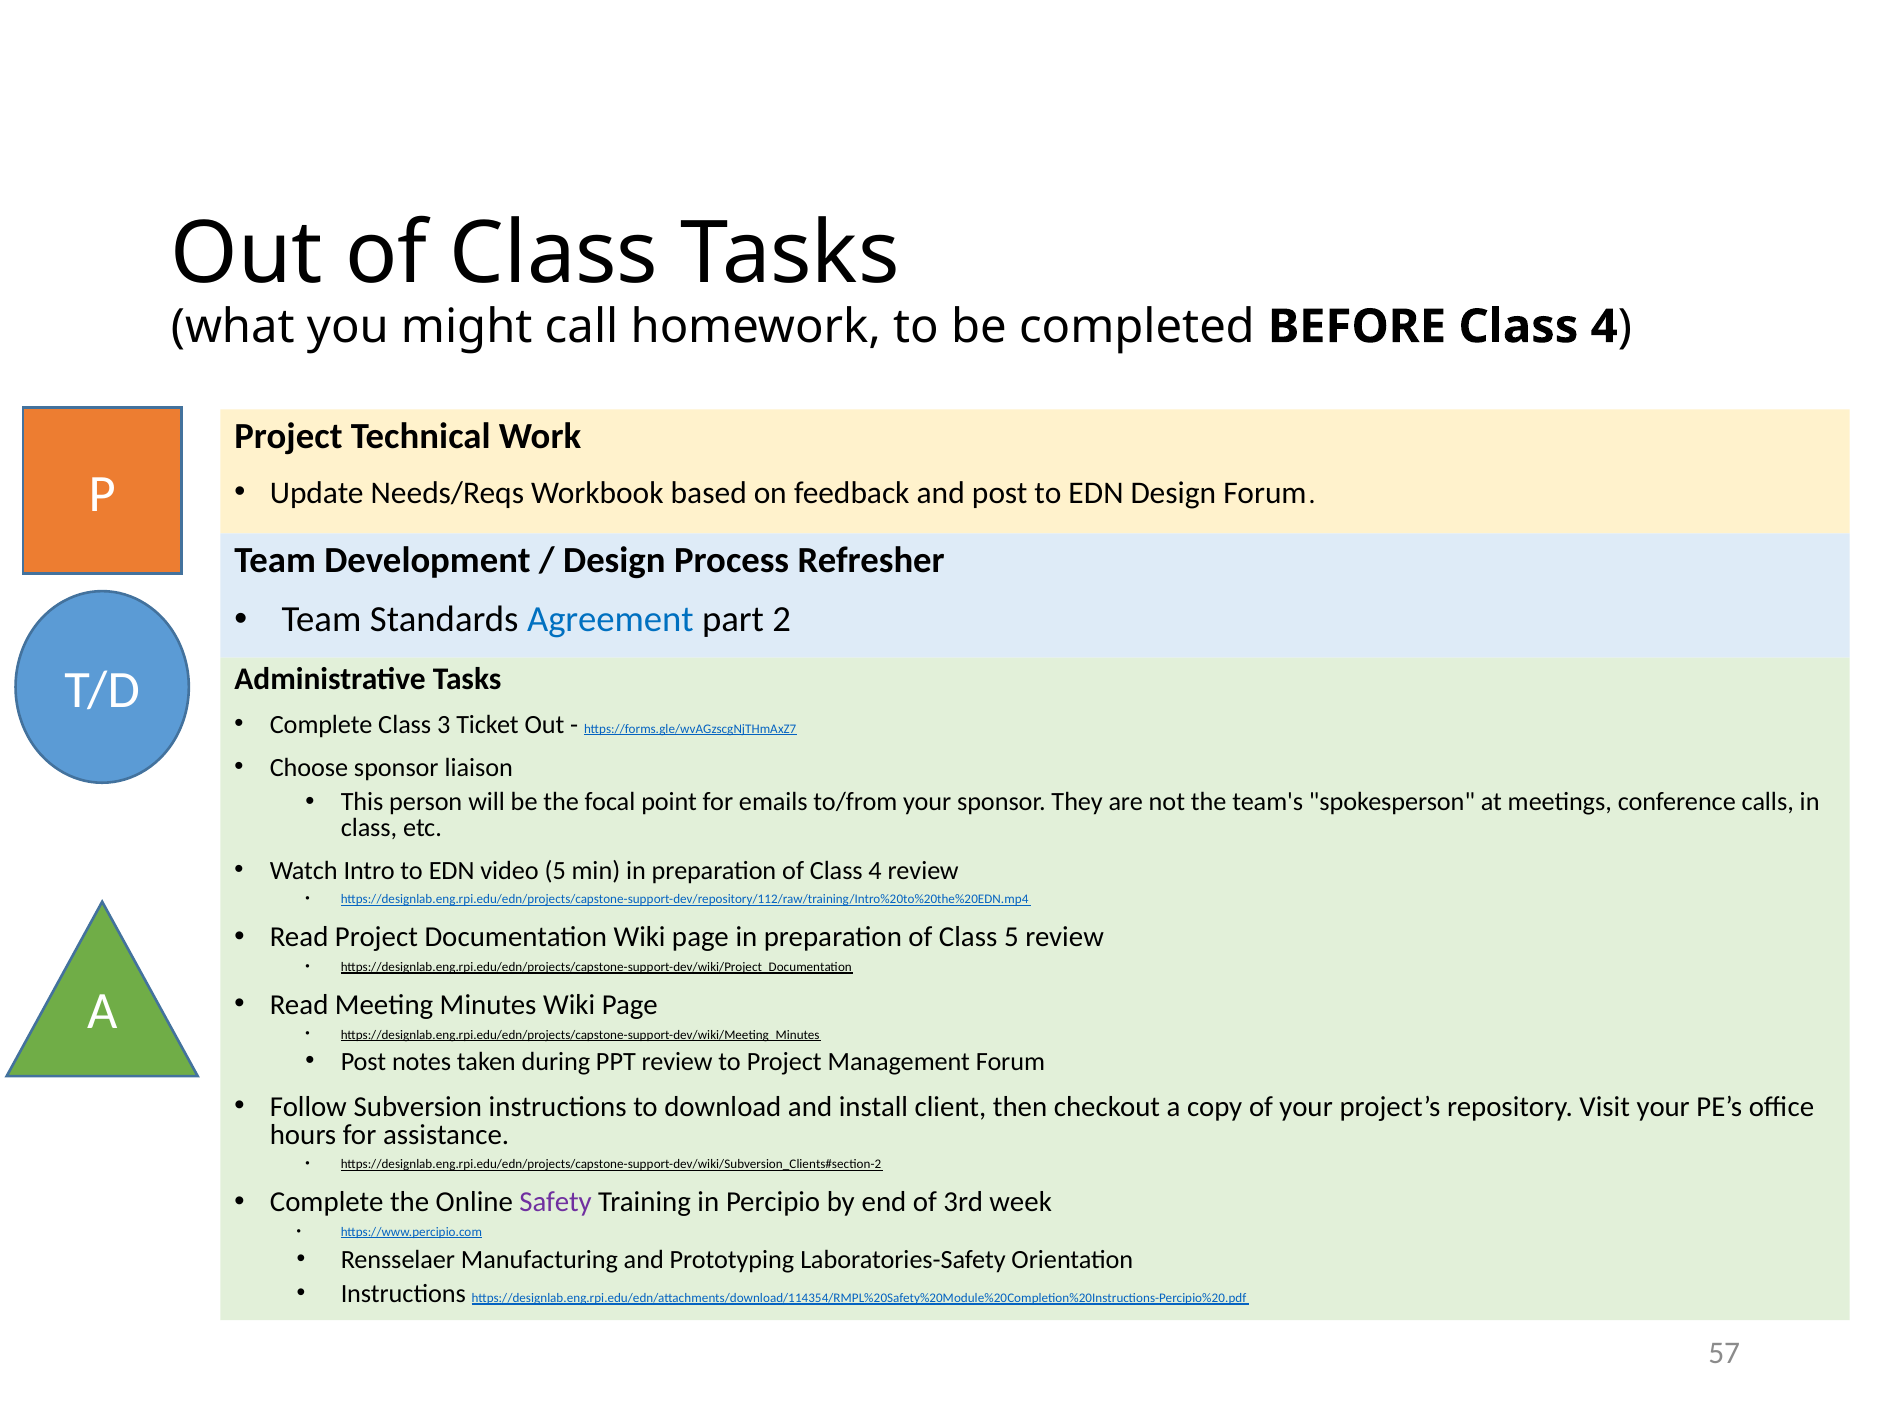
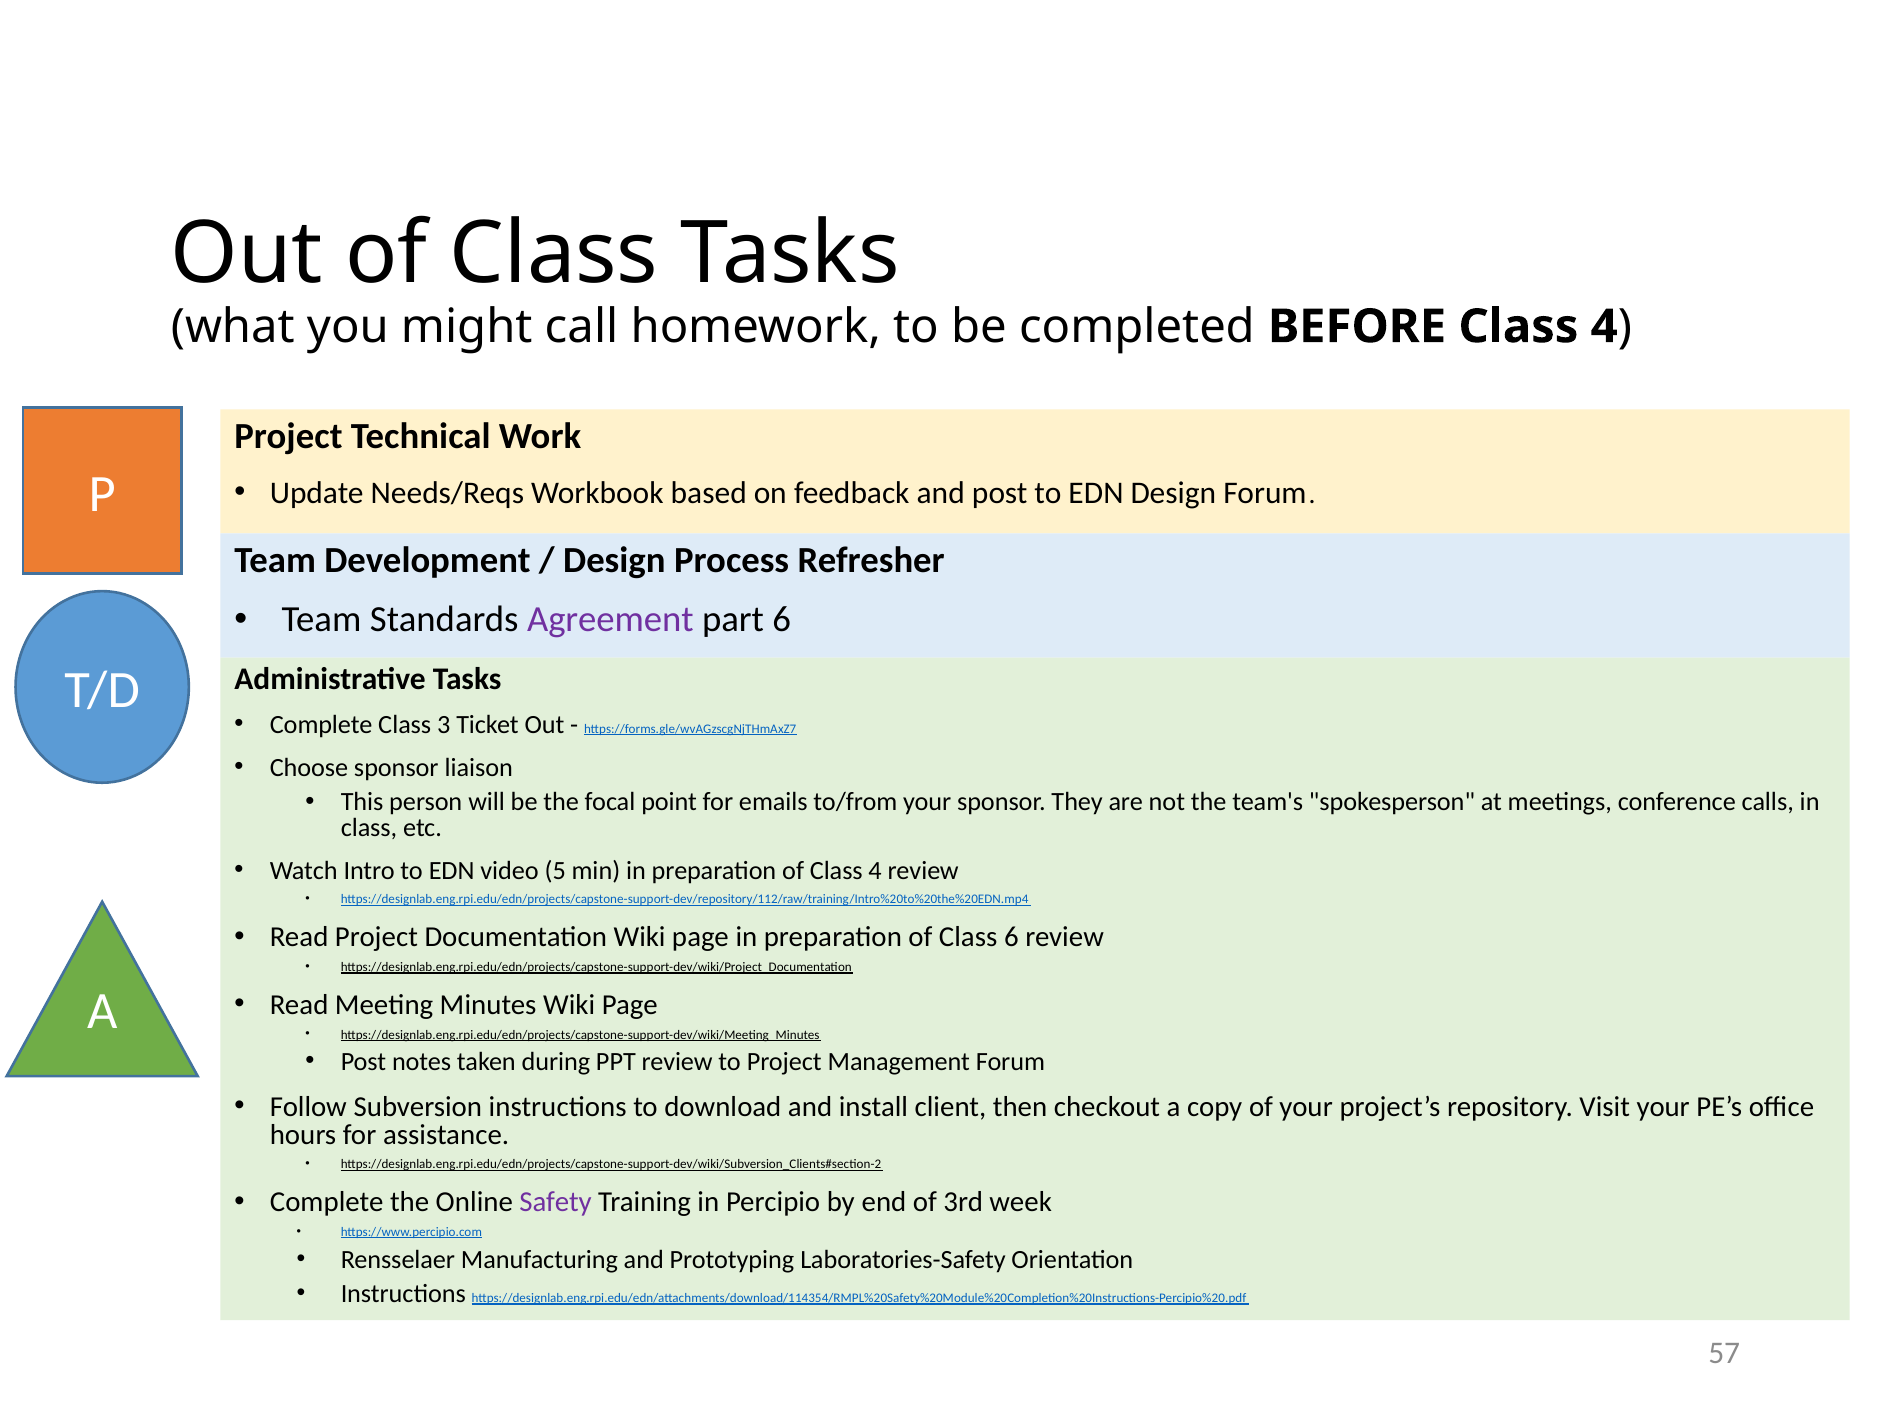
Agreement colour: blue -> purple
part 2: 2 -> 6
Class 5: 5 -> 6
